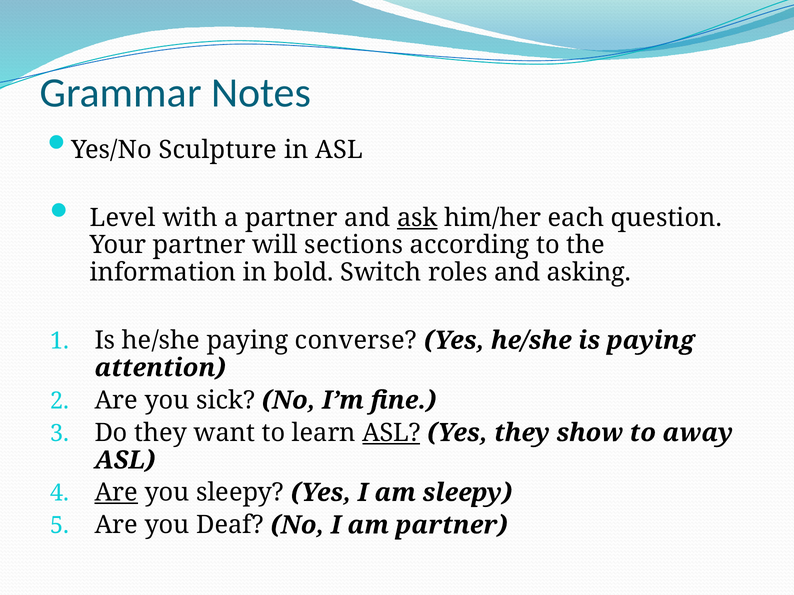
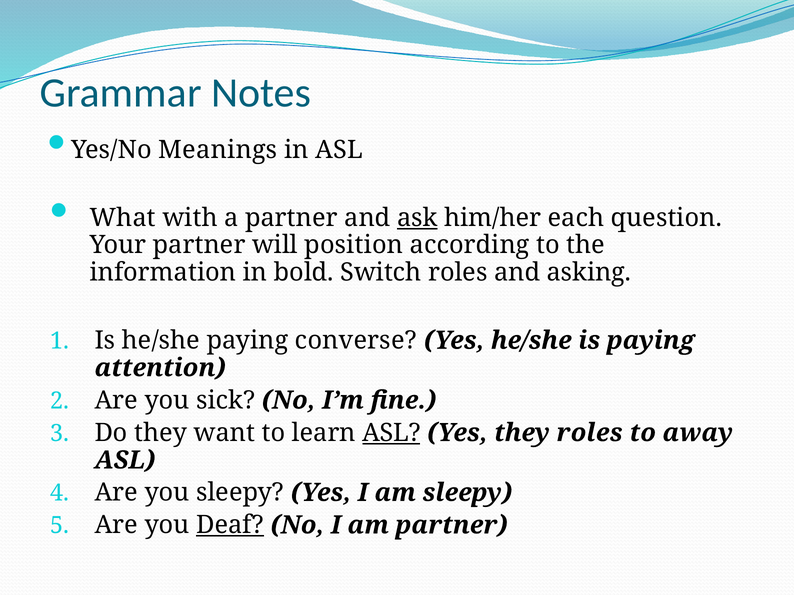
Sculpture: Sculpture -> Meanings
Level: Level -> What
sections: sections -> position
they show: show -> roles
Are at (116, 493) underline: present -> none
Deaf underline: none -> present
